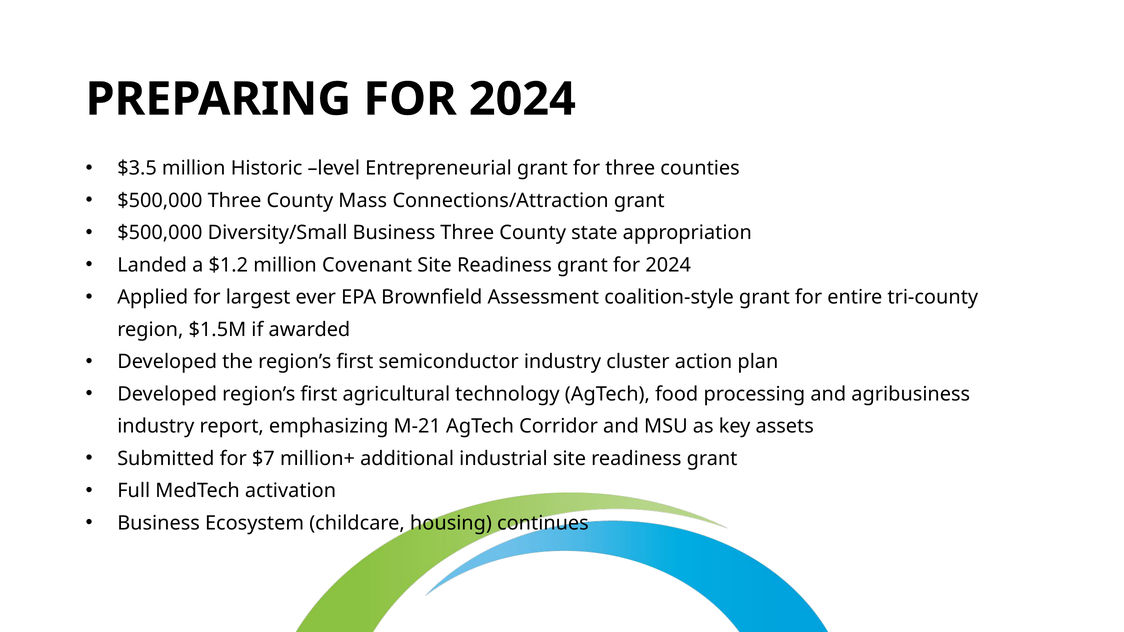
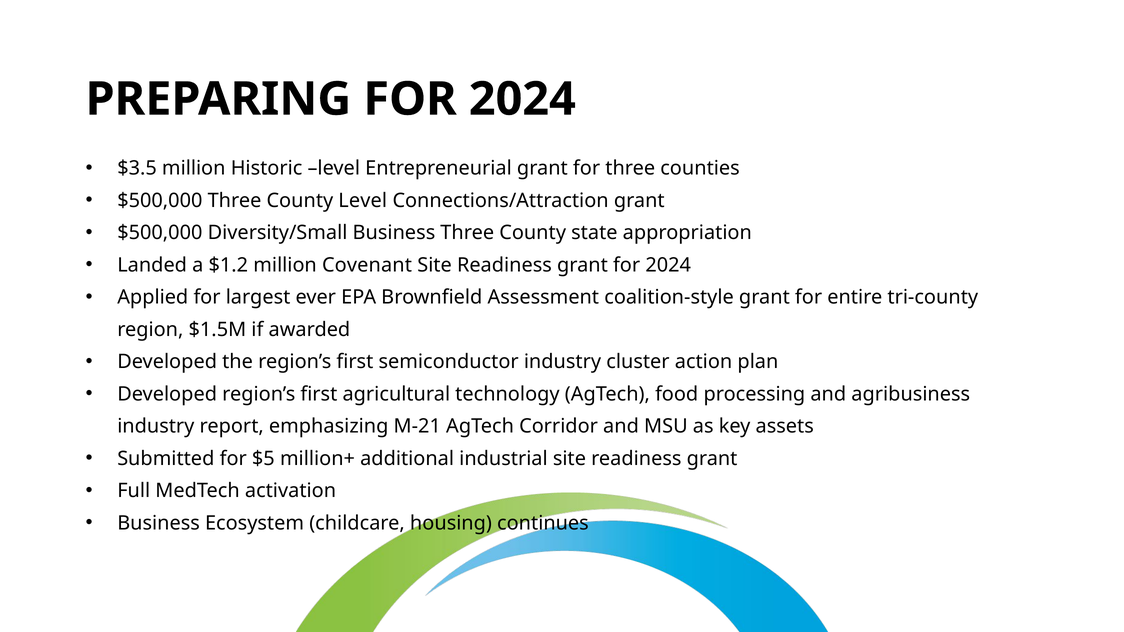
County Mass: Mass -> Level
$7: $7 -> $5
